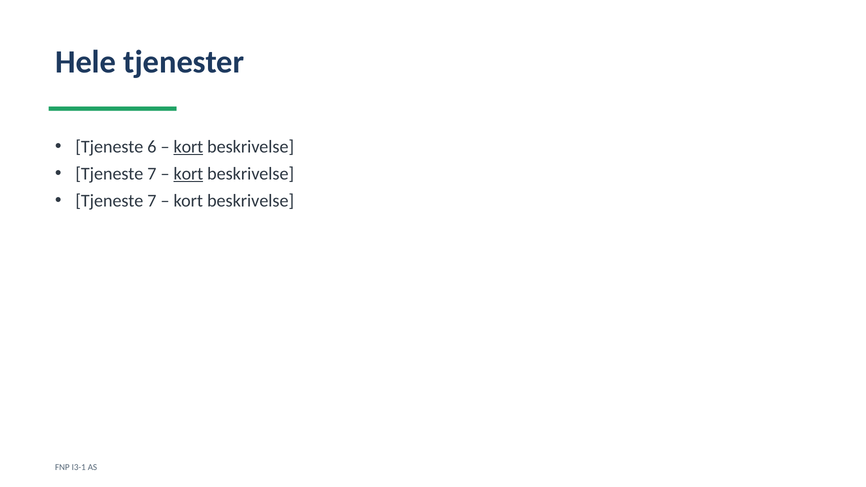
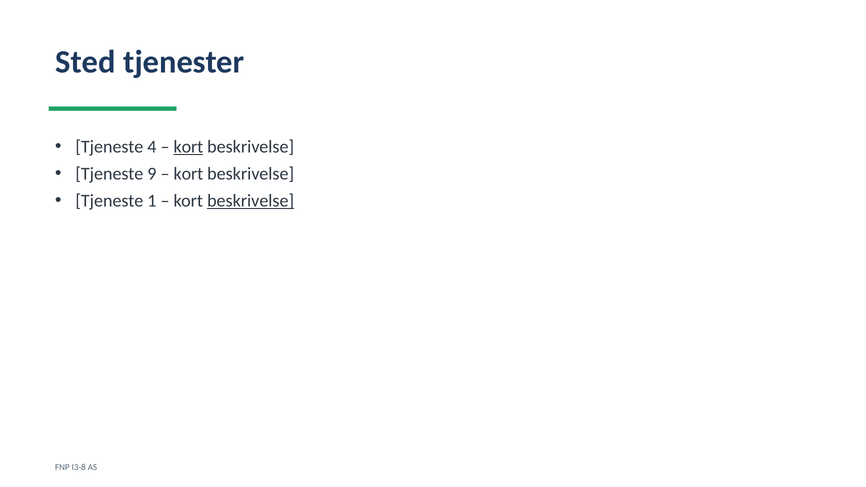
Hele: Hele -> Sted
6: 6 -> 4
7 at (152, 174): 7 -> 9
kort at (188, 174) underline: present -> none
7 at (152, 201): 7 -> 1
beskrivelse at (251, 201) underline: none -> present
I3-1: I3-1 -> I3-8
